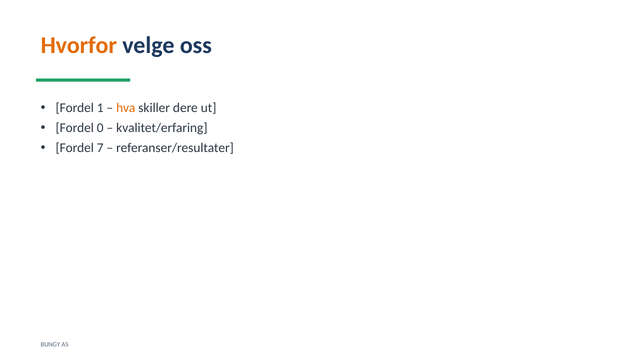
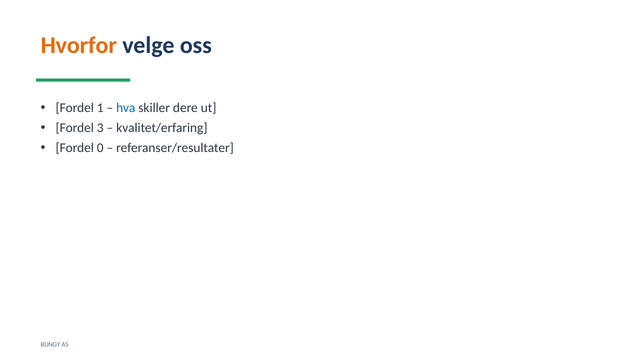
hva colour: orange -> blue
0: 0 -> 3
7: 7 -> 0
